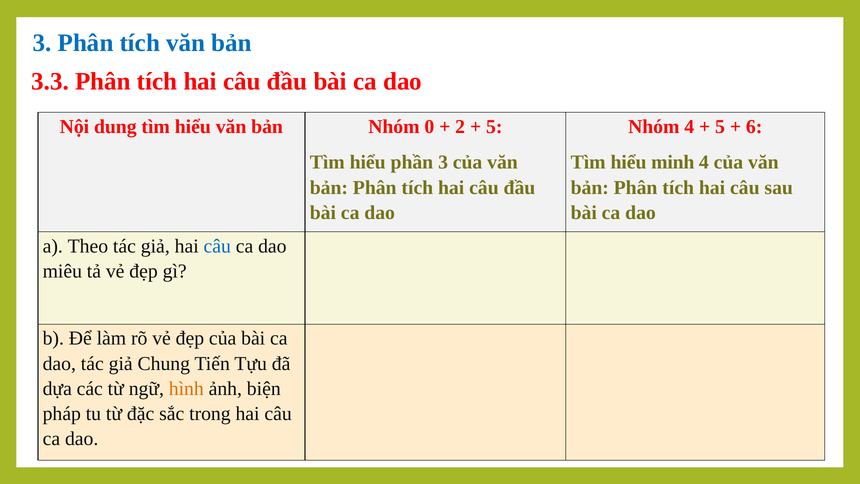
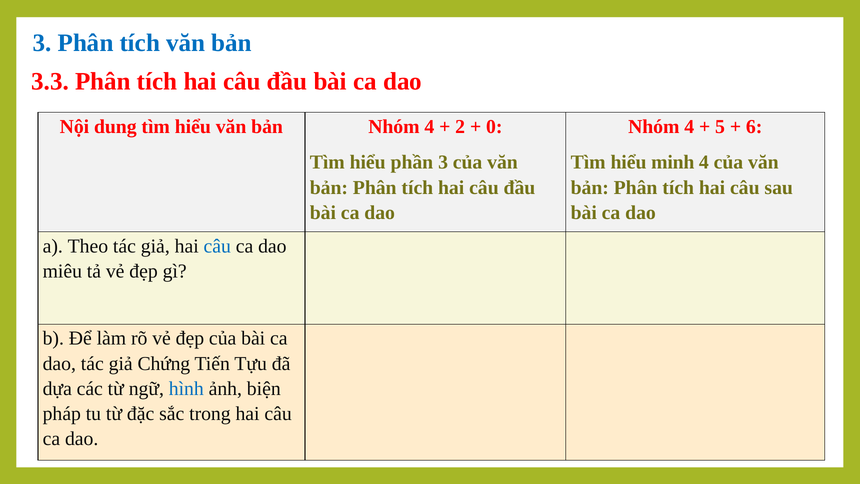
bản Nhóm 0: 0 -> 4
5 at (494, 127): 5 -> 0
Chung: Chung -> Chứng
hình colour: orange -> blue
